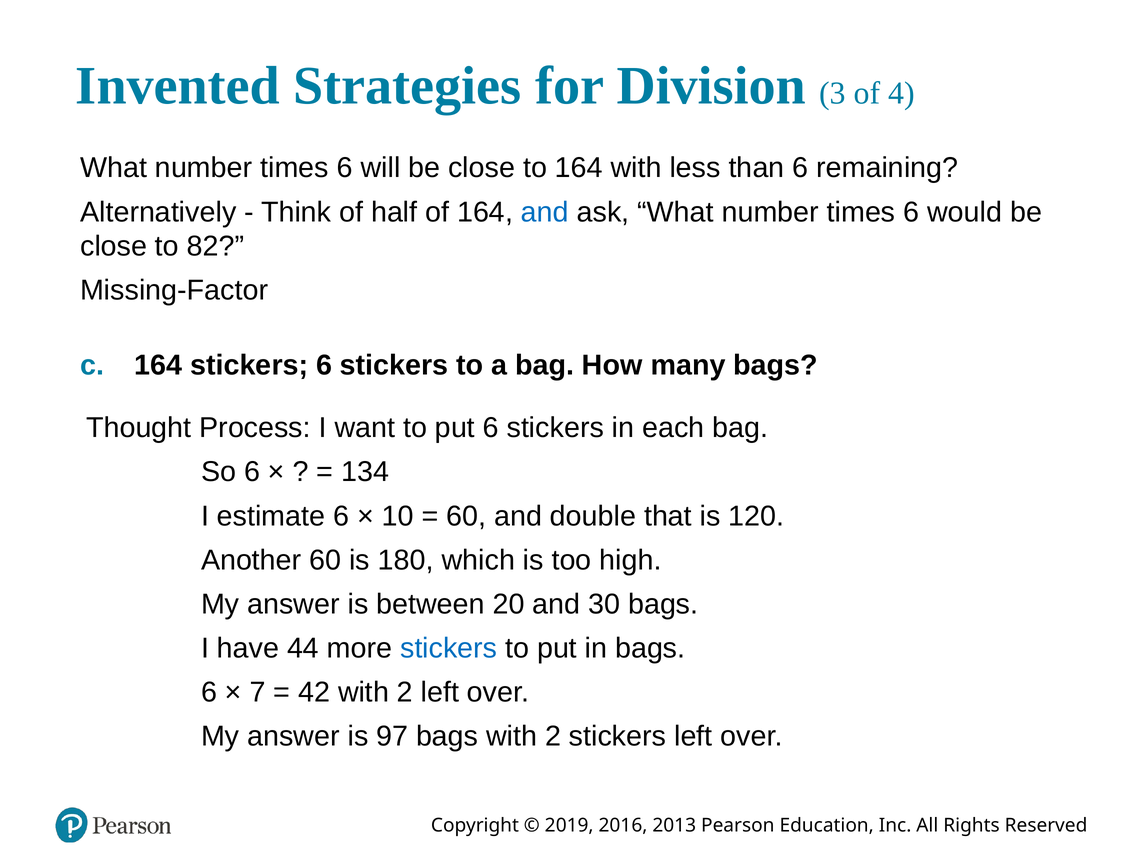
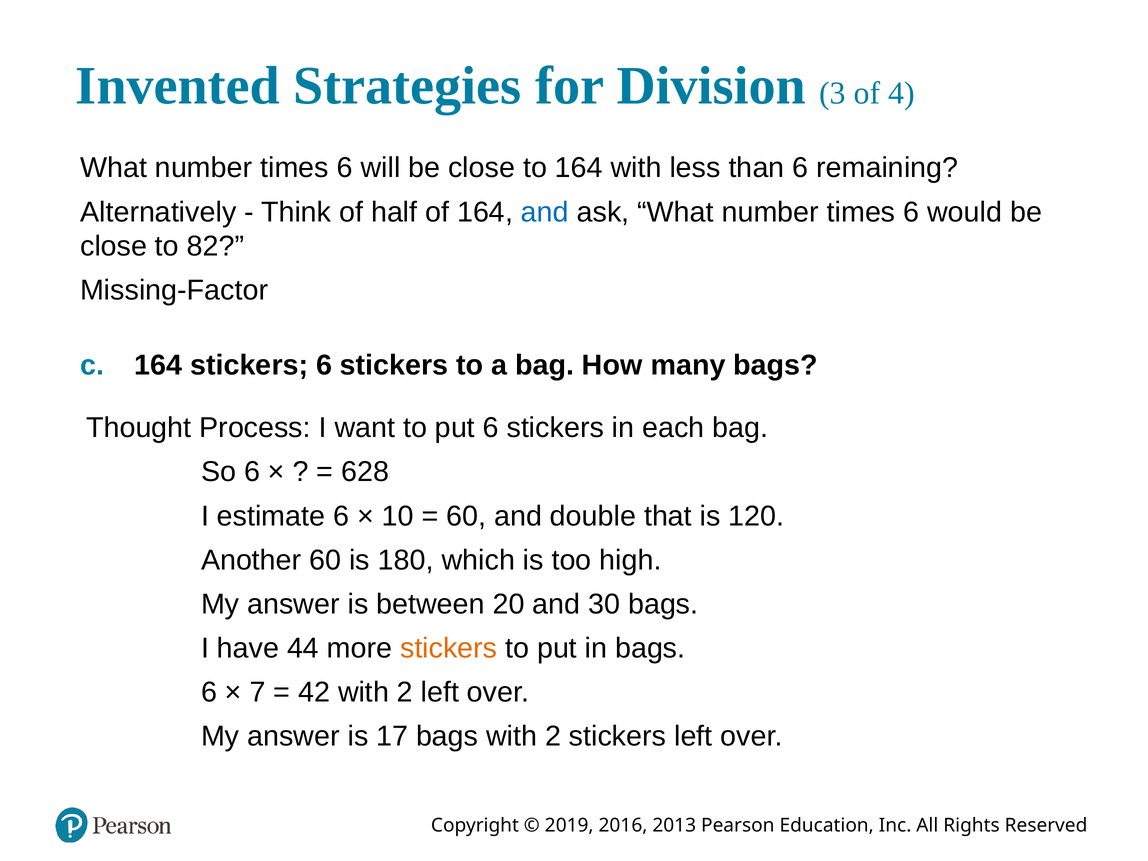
134: 134 -> 628
stickers at (449, 648) colour: blue -> orange
97: 97 -> 17
